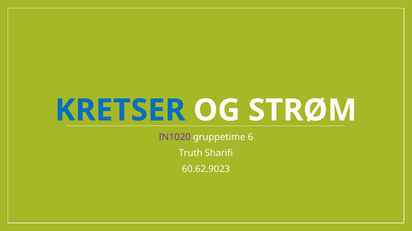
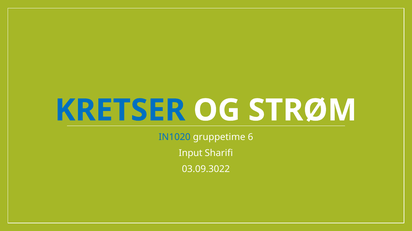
IN1020 colour: purple -> blue
Truth: Truth -> Input
60.62.9023: 60.62.9023 -> 03.09.3022
